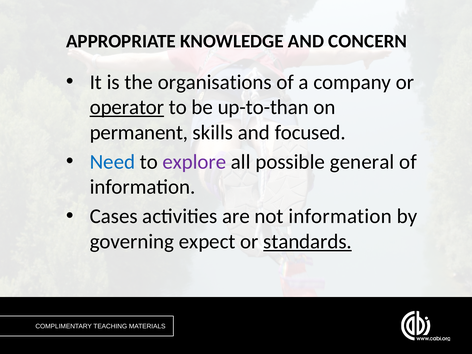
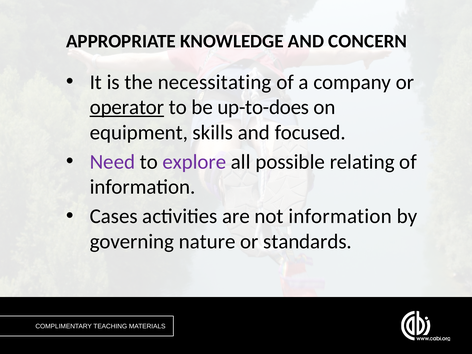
organisations: organisations -> necessitating
up-to-than: up-to-than -> up-to-does
permanent: permanent -> equipment
Need colour: blue -> purple
general: general -> relating
expect: expect -> nature
standards underline: present -> none
